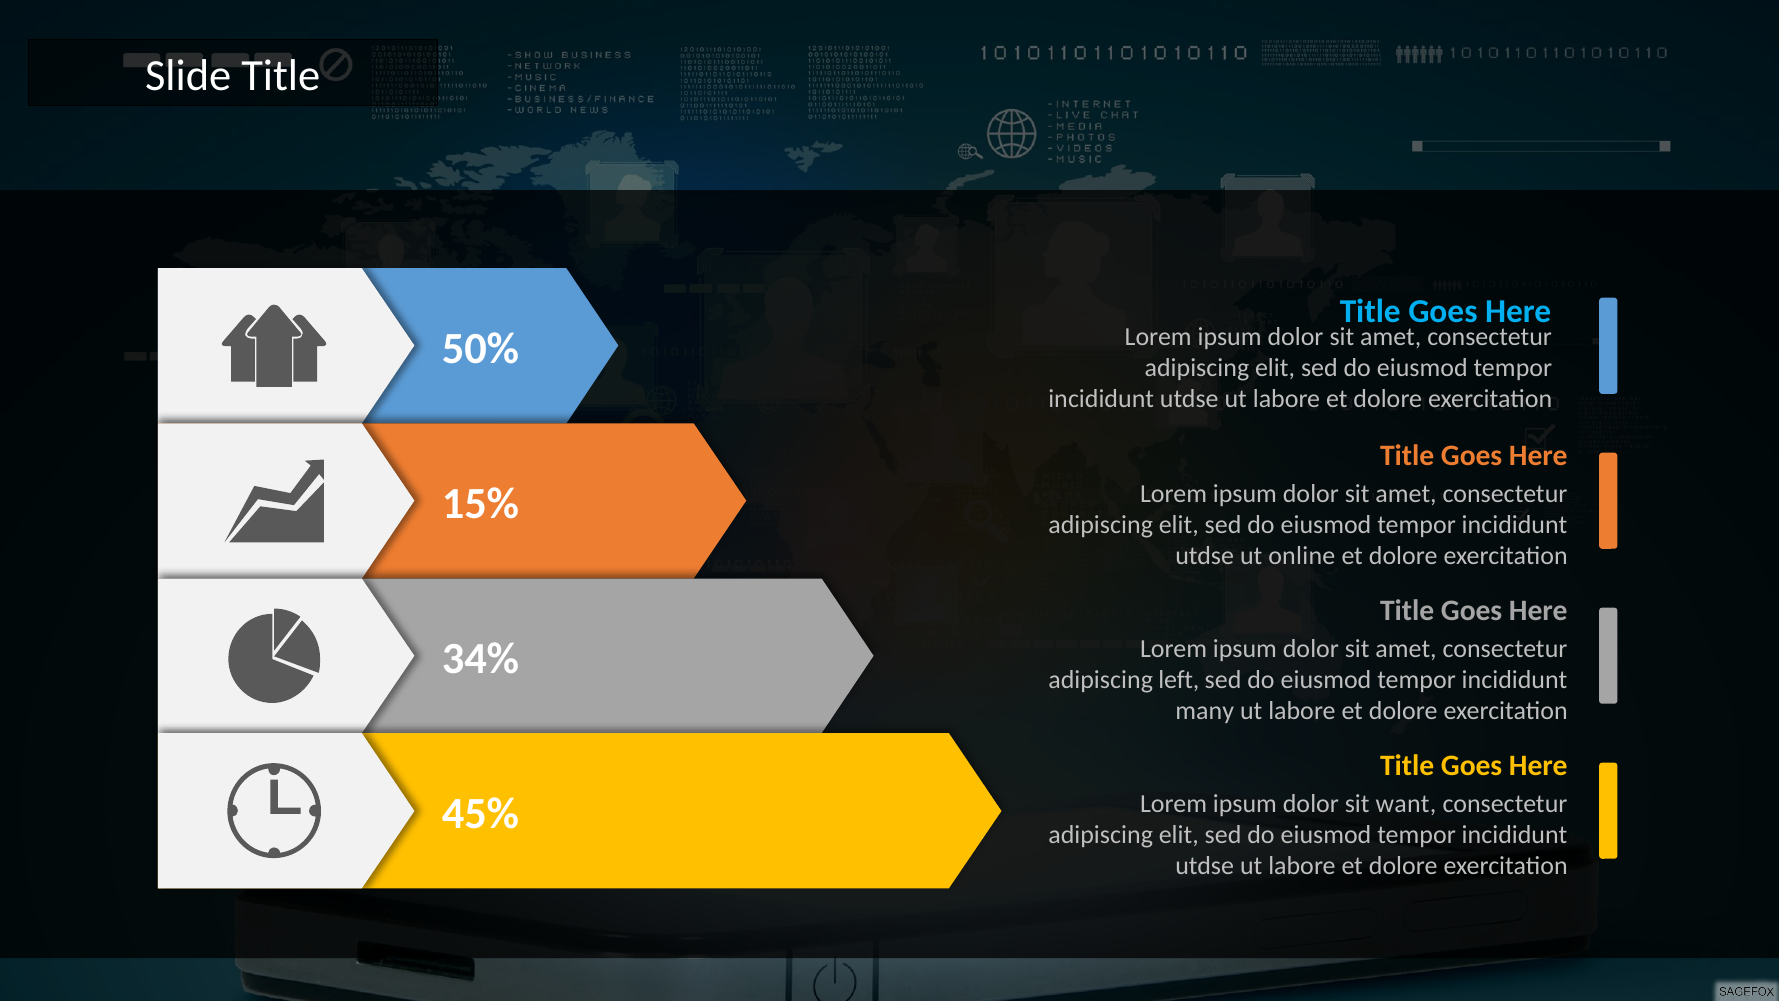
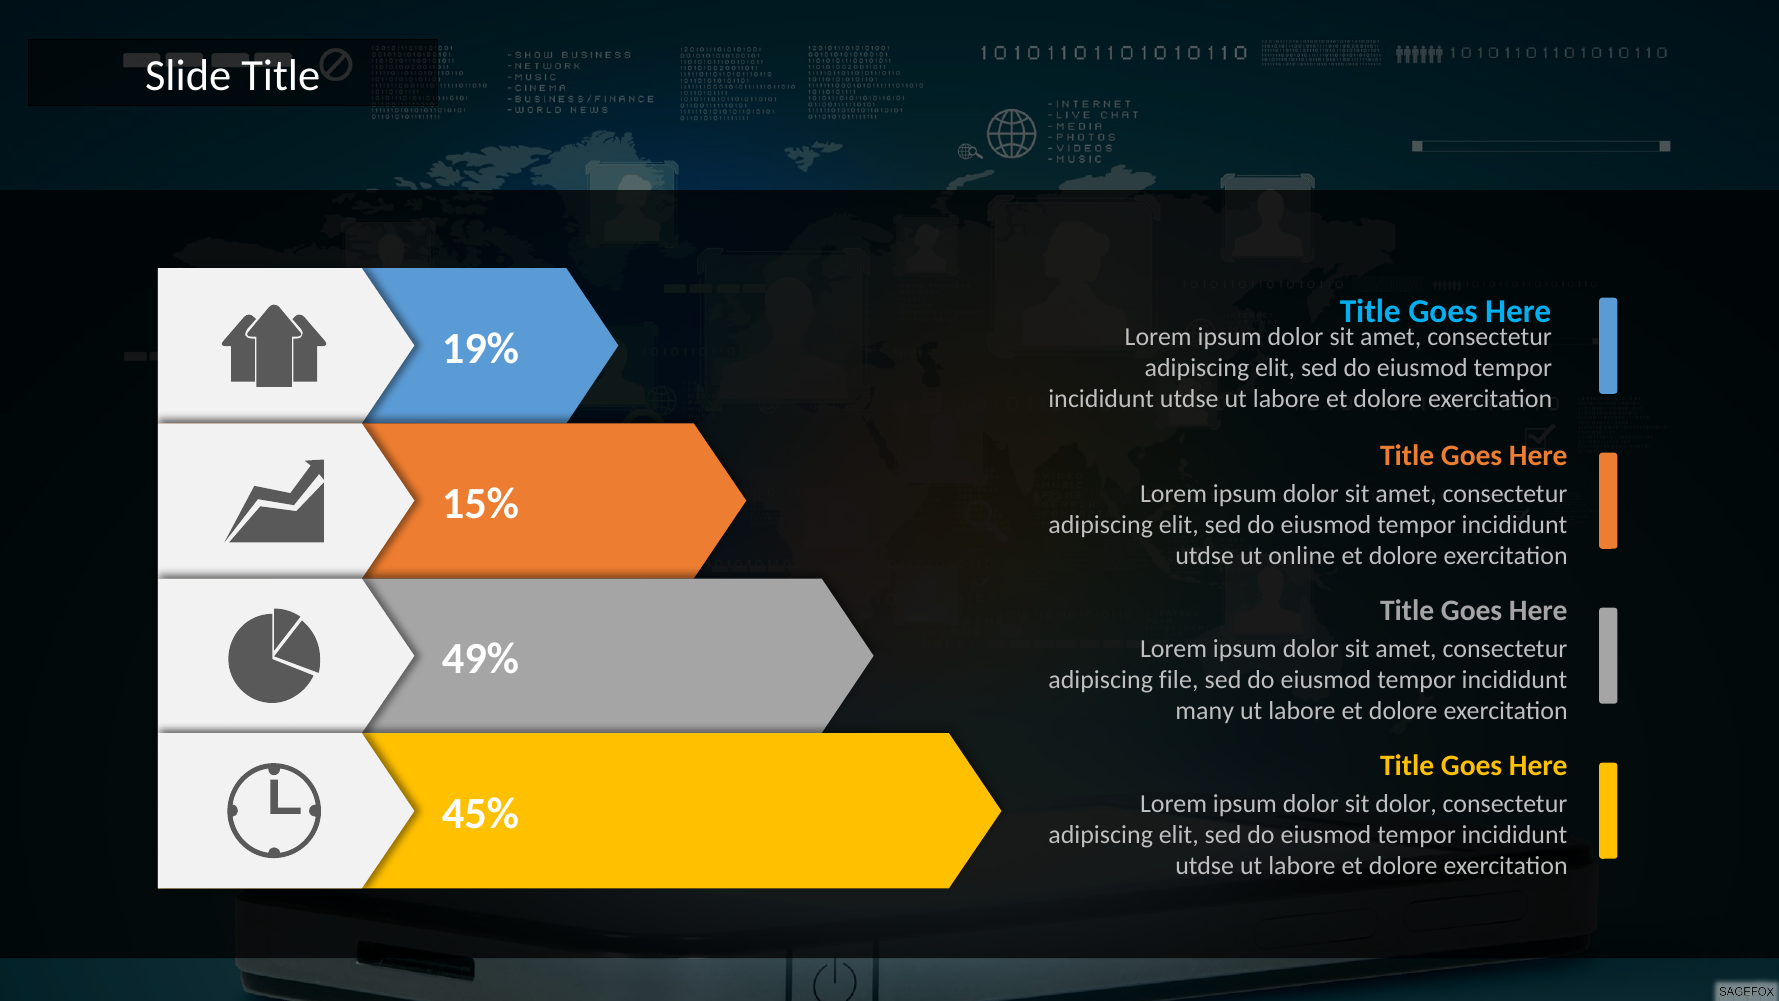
50%: 50% -> 19%
34%: 34% -> 49%
left: left -> file
sit want: want -> dolor
